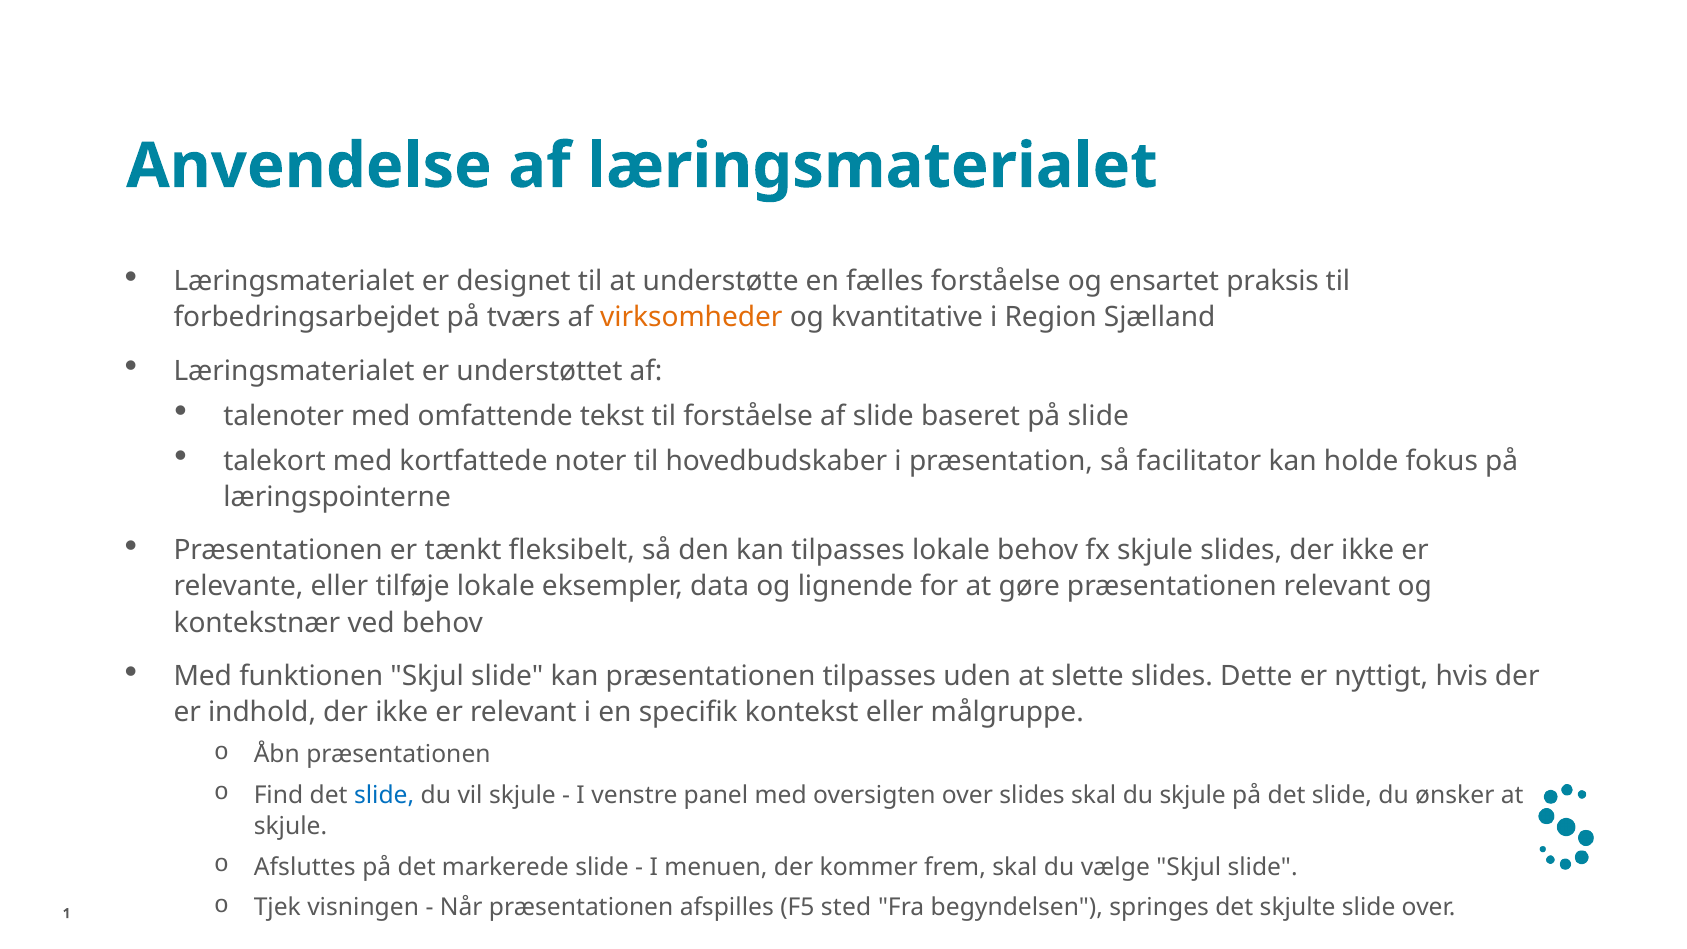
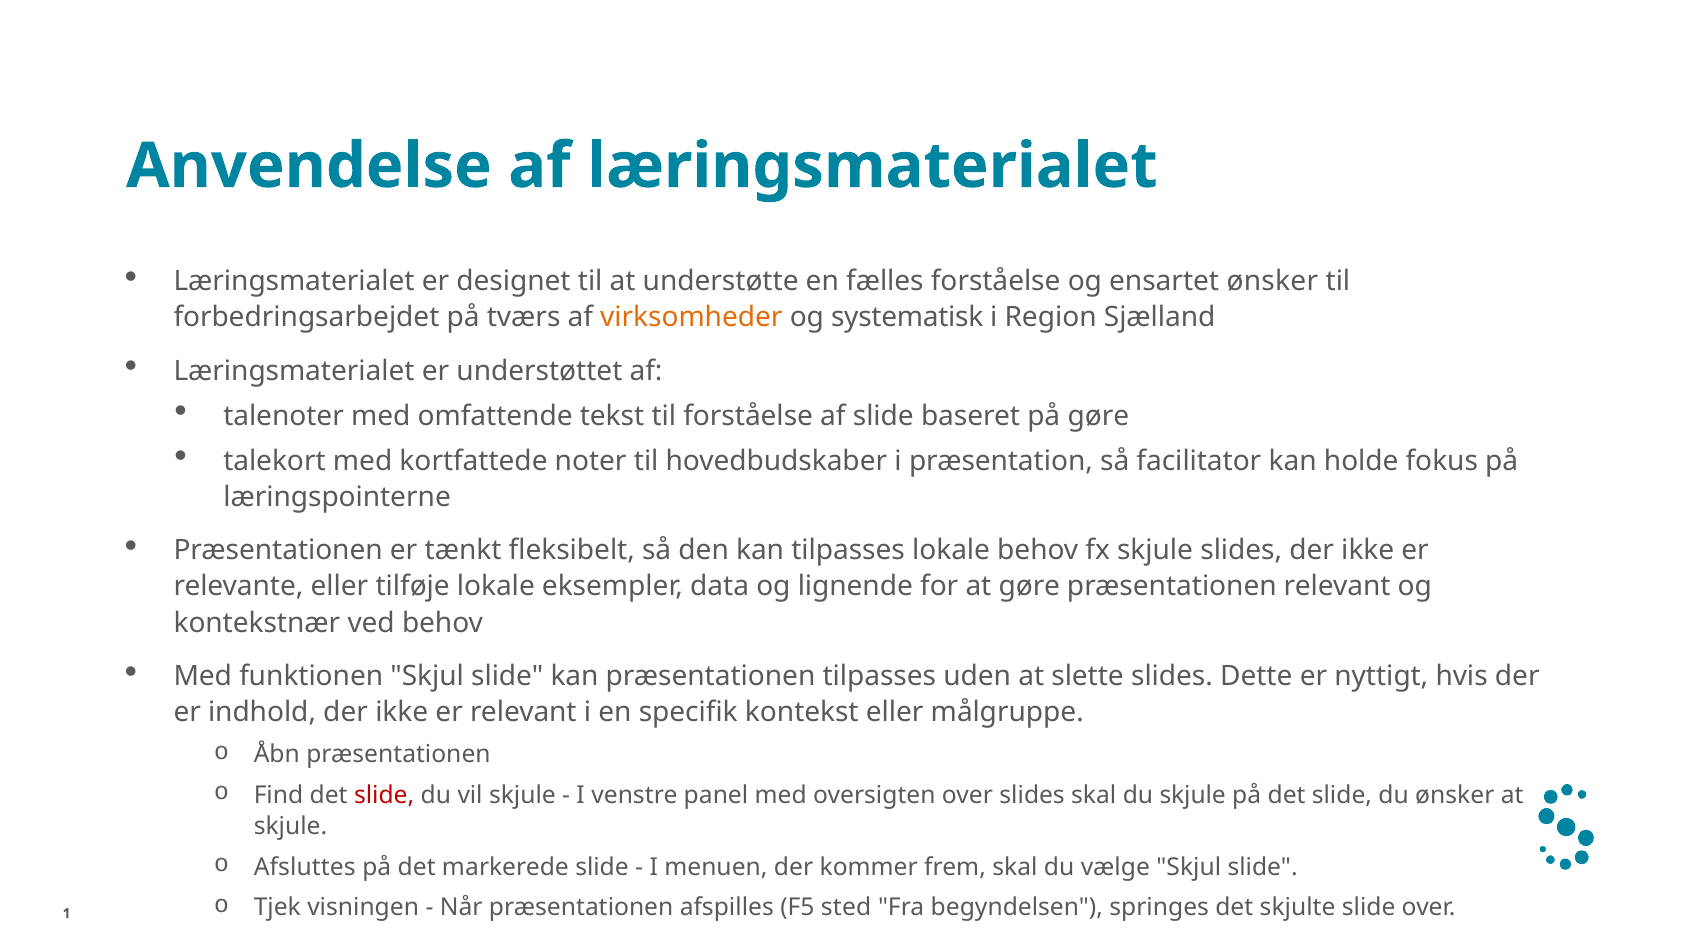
ensartet praksis: praksis -> ønsker
kvantitative: kvantitative -> systematisk
på slide: slide -> gøre
slide at (384, 795) colour: blue -> red
